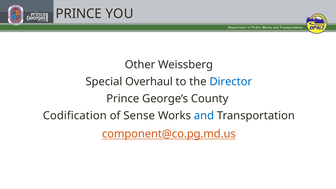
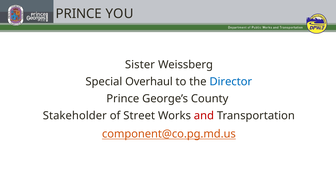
Other: Other -> Sister
Codification: Codification -> Stakeholder
Sense: Sense -> Street
and at (204, 116) colour: blue -> red
